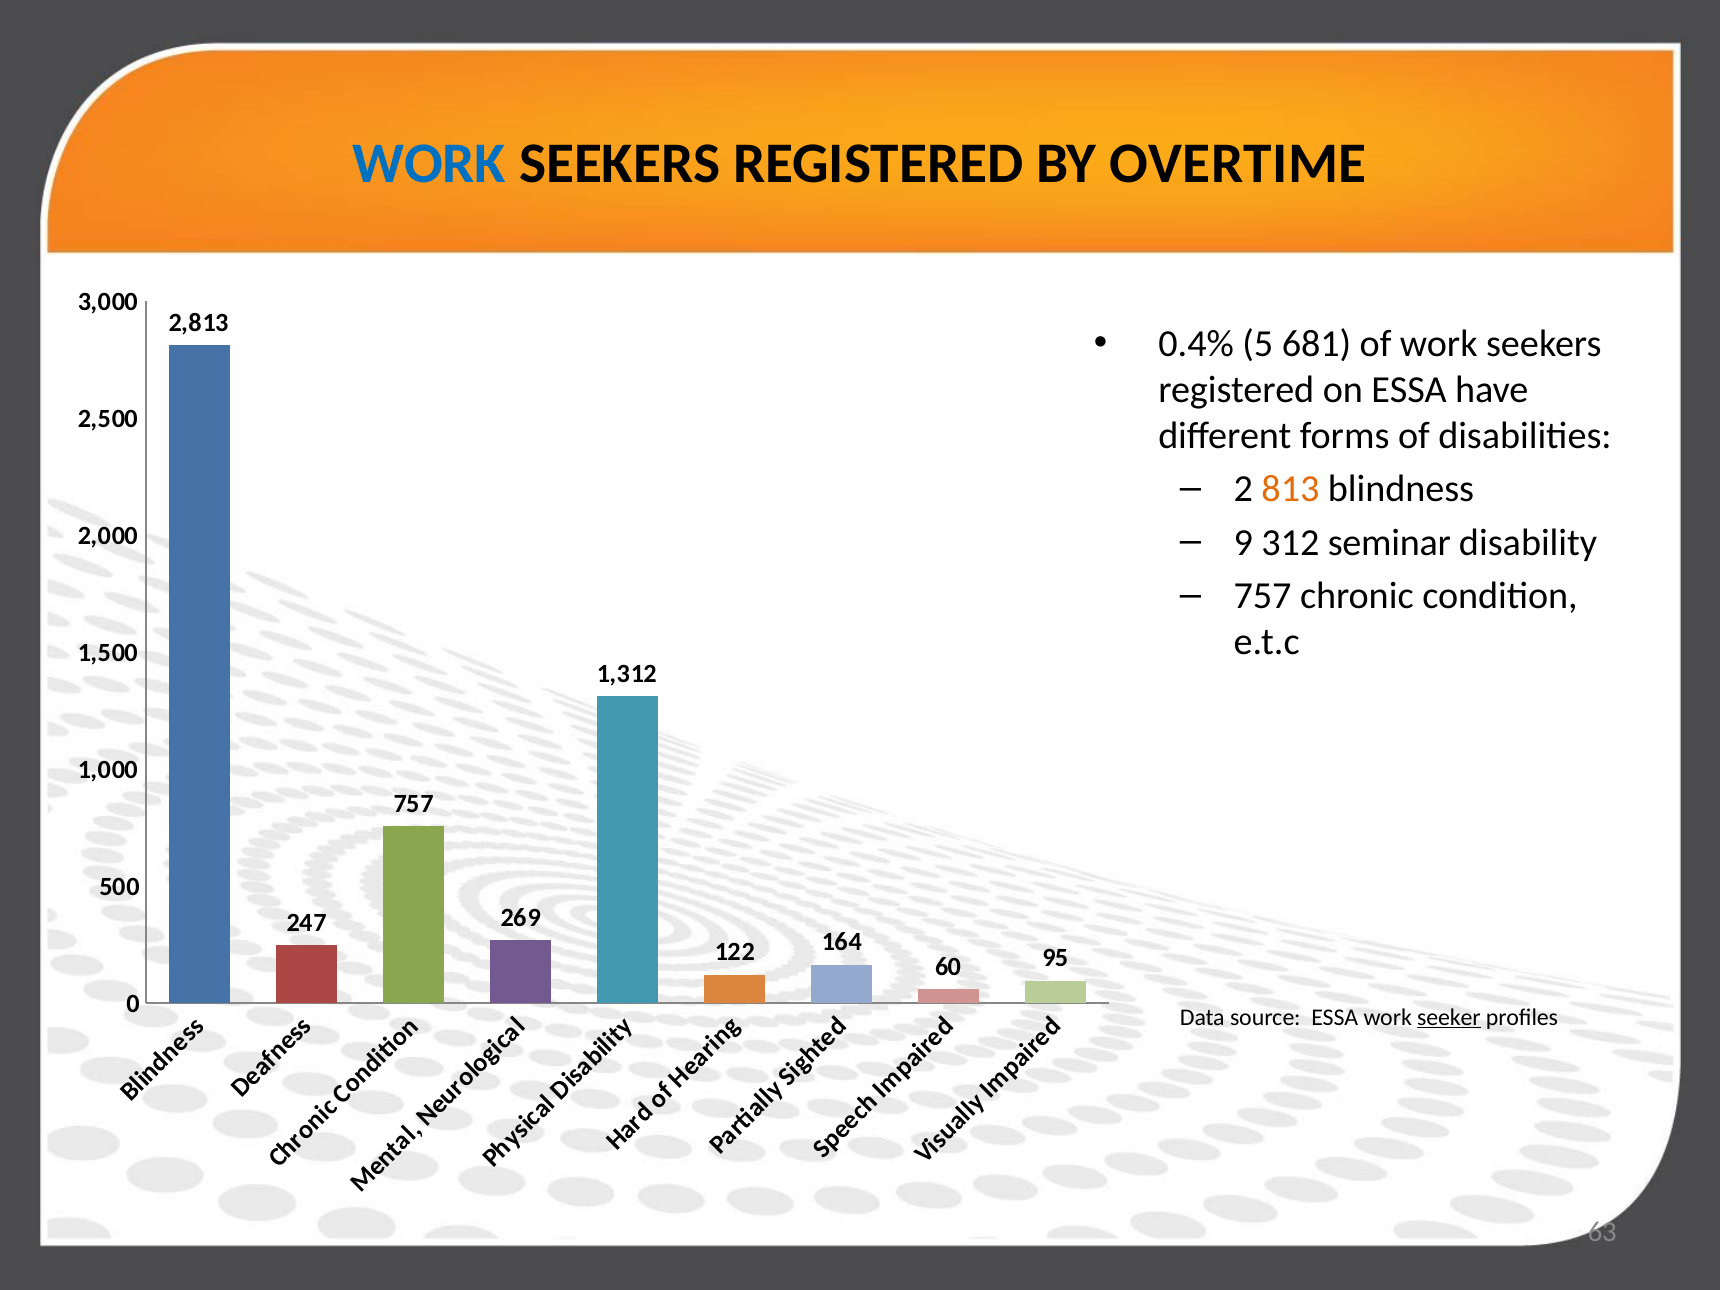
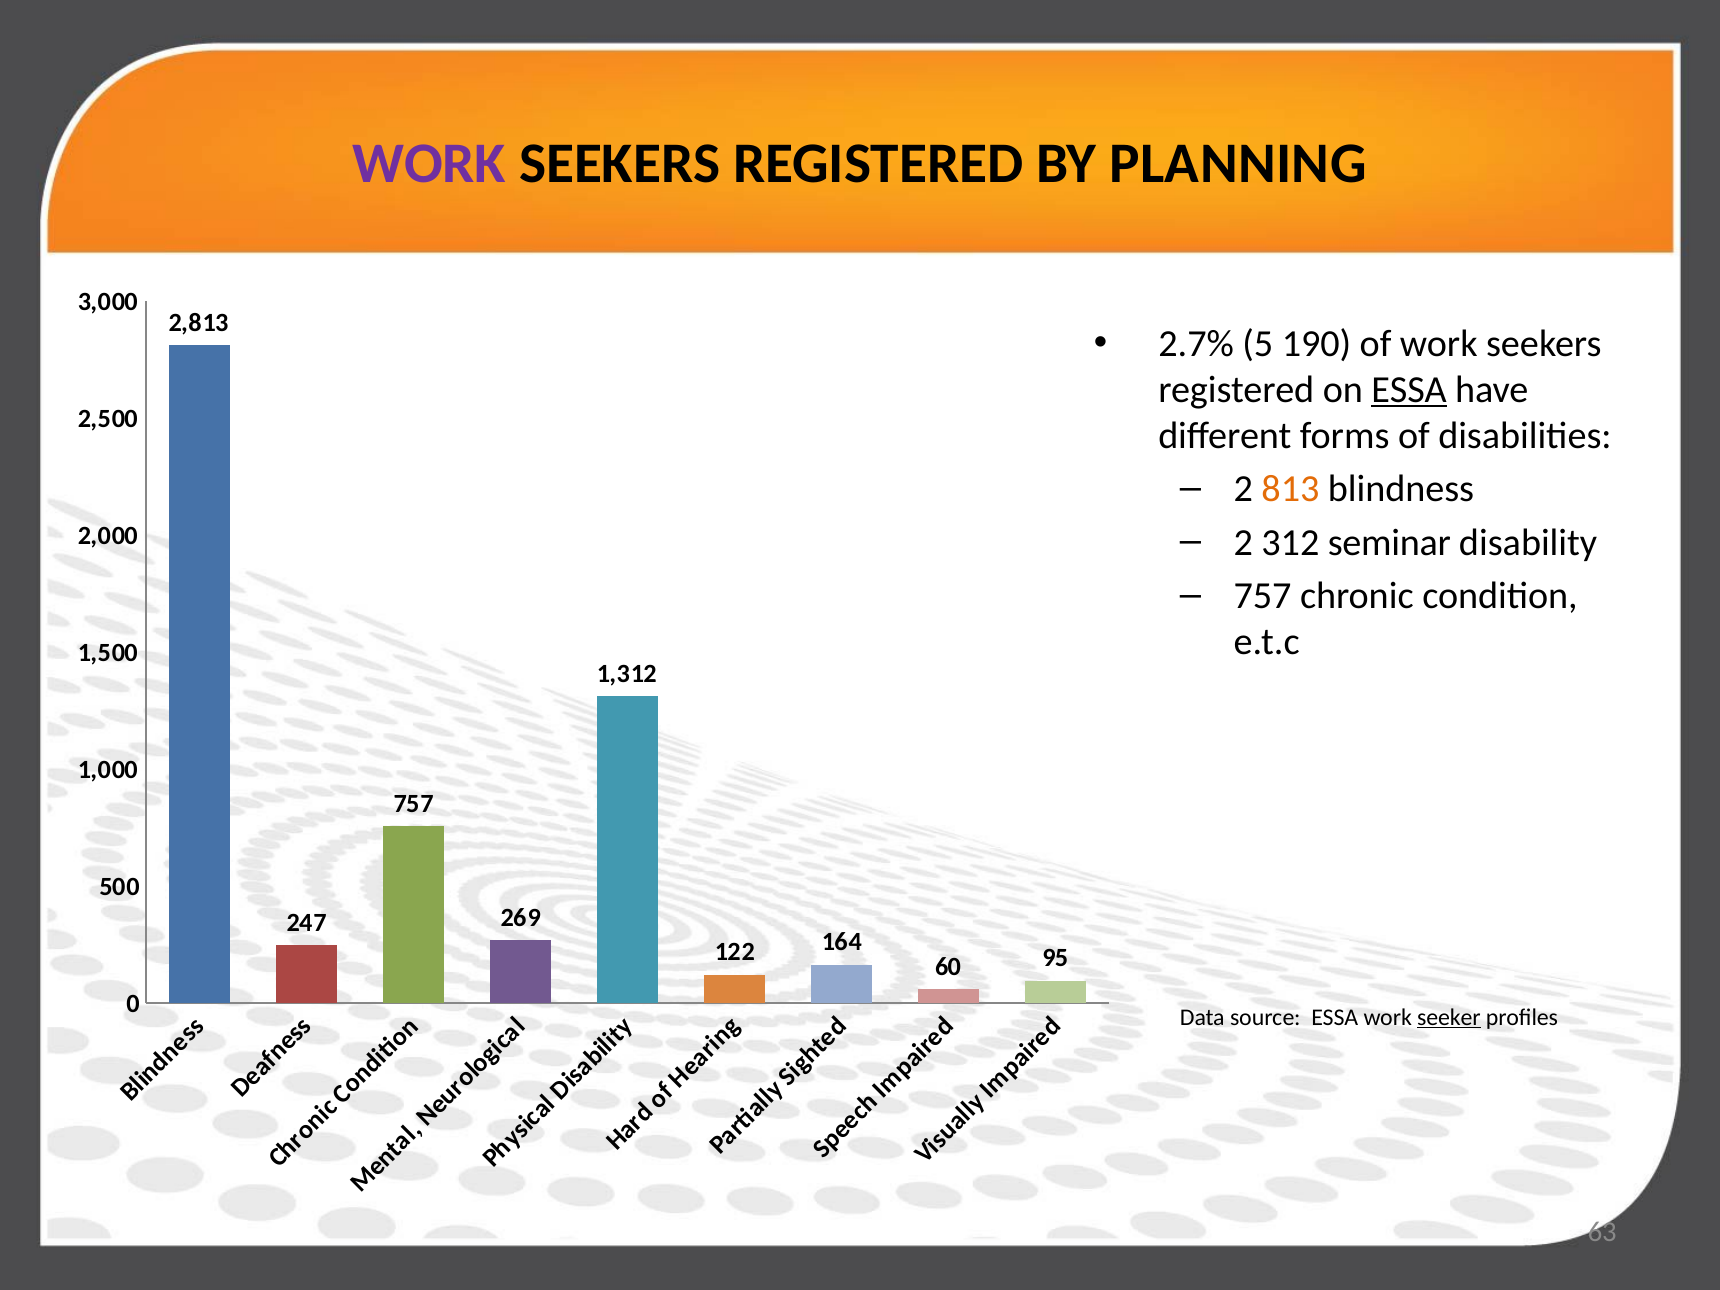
WORK at (429, 163) colour: blue -> purple
OVERTIME: OVERTIME -> PLANNING
0.4%: 0.4% -> 2.7%
681: 681 -> 190
ESSA at (1409, 390) underline: none -> present
9 at (1243, 542): 9 -> 2
